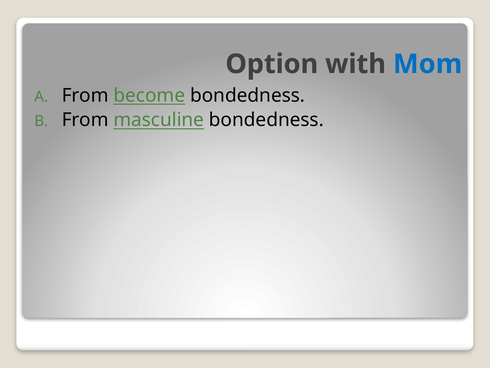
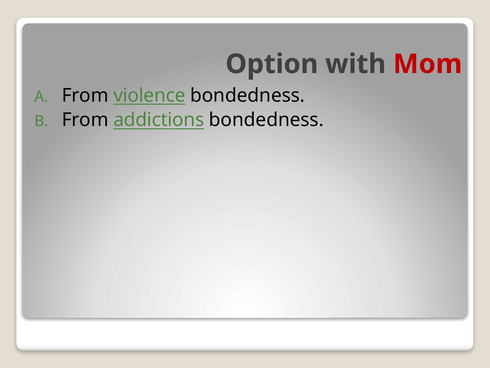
Mom colour: blue -> red
become: become -> violence
masculine: masculine -> addictions
